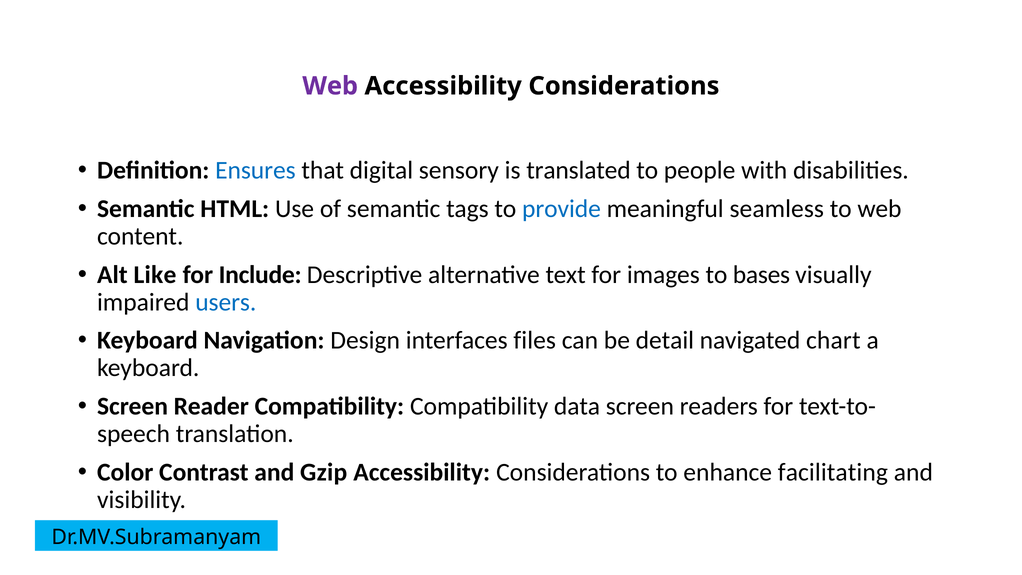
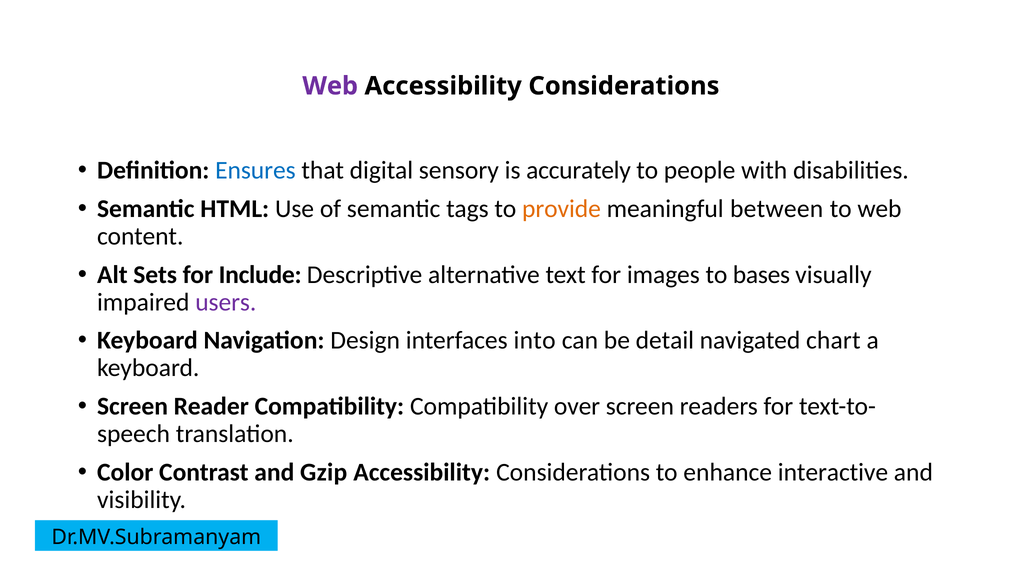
translated: translated -> accurately
provide colour: blue -> orange
seamless: seamless -> between
Like: Like -> Sets
users colour: blue -> purple
files: files -> into
data: data -> over
facilitating: facilitating -> interactive
